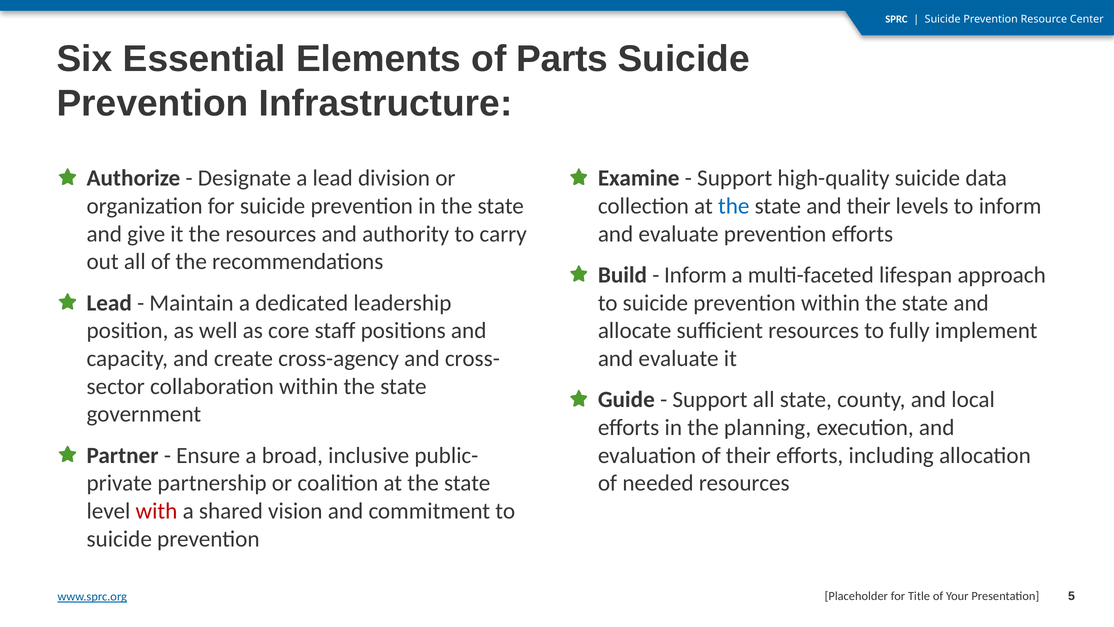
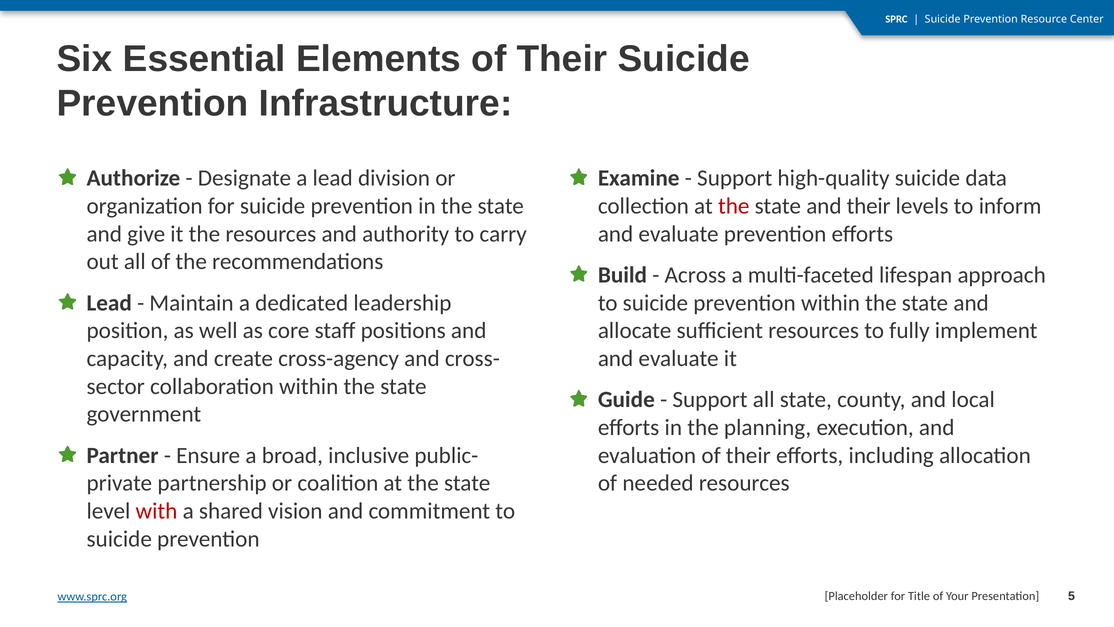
Elements of Parts: Parts -> Their
the at (734, 206) colour: blue -> red
Inform at (695, 275): Inform -> Across
